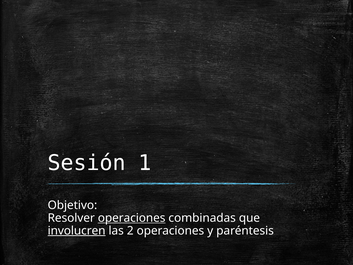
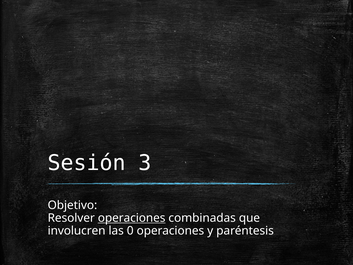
1: 1 -> 3
involucren underline: present -> none
2: 2 -> 0
